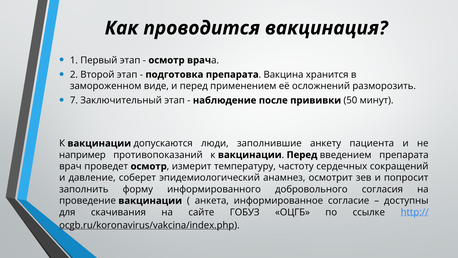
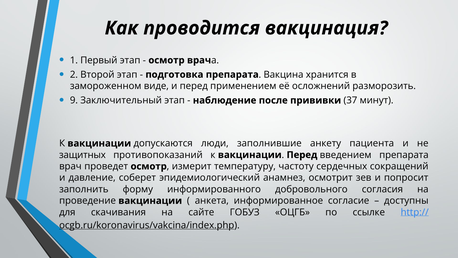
7: 7 -> 9
50: 50 -> 37
например: например -> защитных
